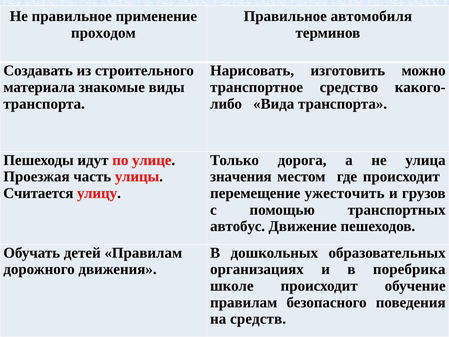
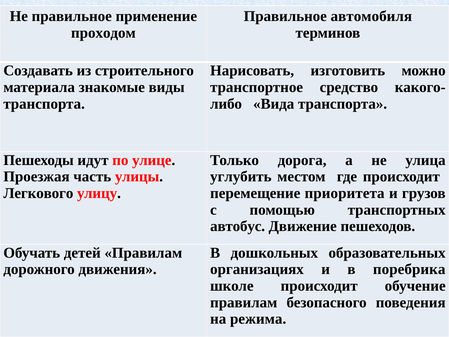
значения: значения -> углубить
Считается: Считается -> Легкового
ужесточить: ужесточить -> приоритета
средств: средств -> режима
